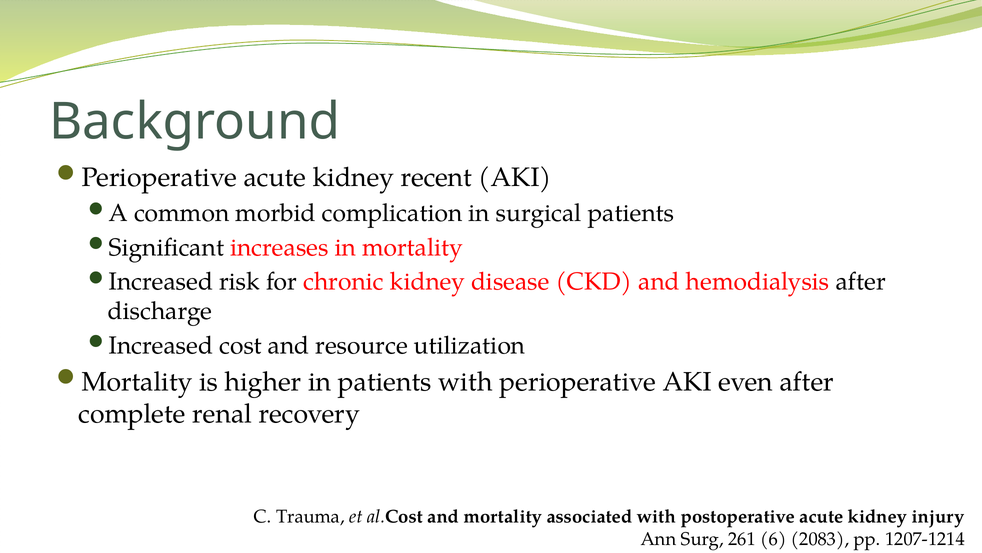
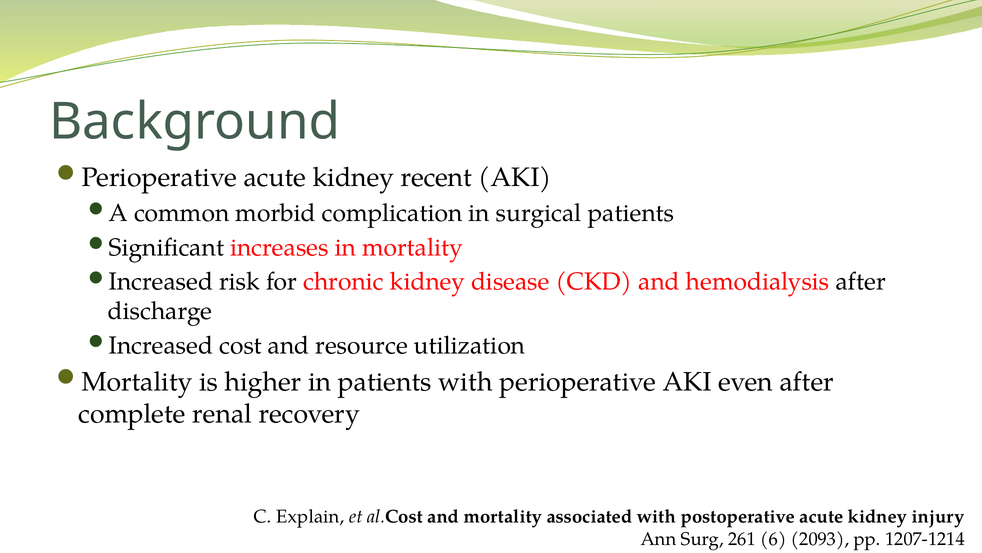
Trauma: Trauma -> Explain
2083: 2083 -> 2093
